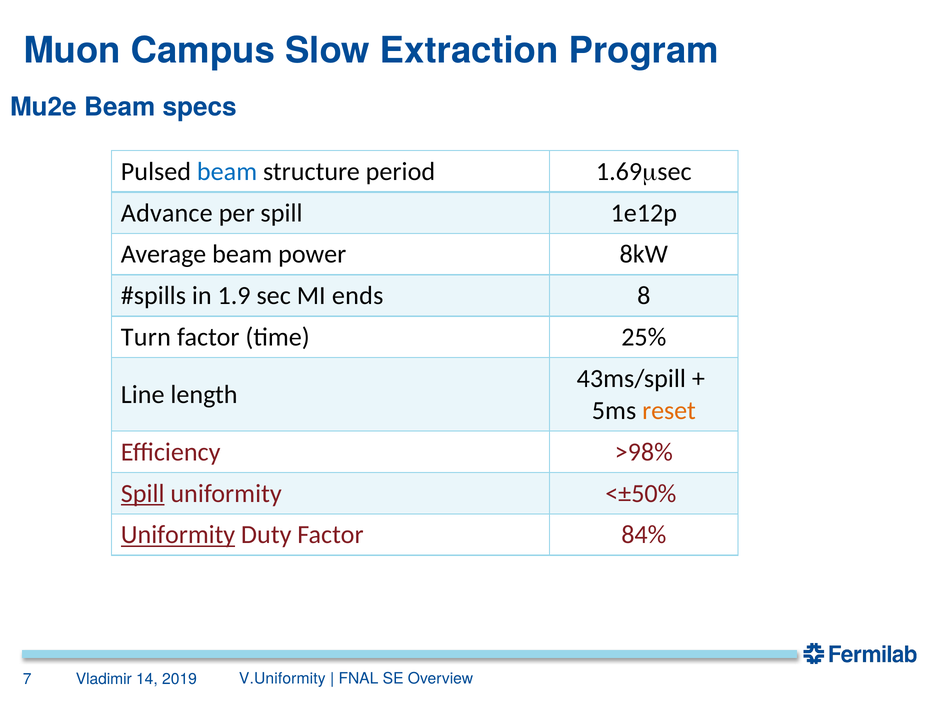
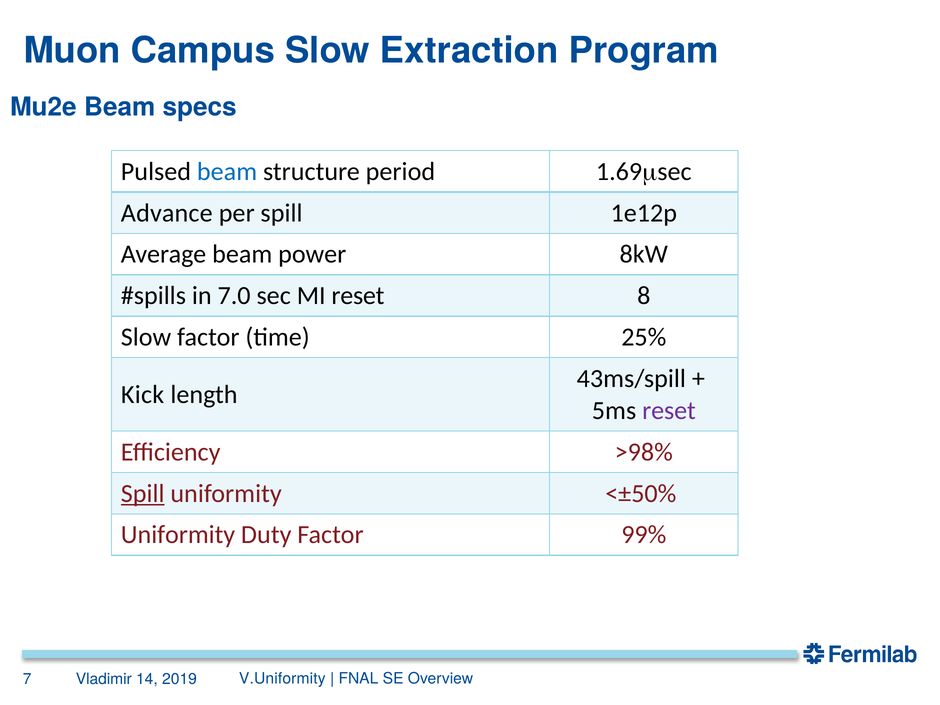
1.9: 1.9 -> 7.0
MI ends: ends -> reset
Turn at (146, 337): Turn -> Slow
Line: Line -> Kick
reset at (669, 411) colour: orange -> purple
Uniformity at (178, 535) underline: present -> none
84%: 84% -> 99%
